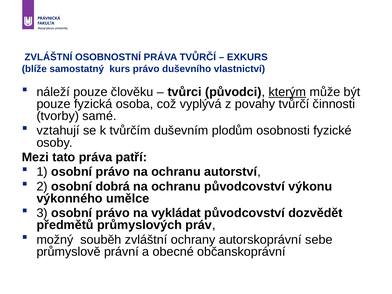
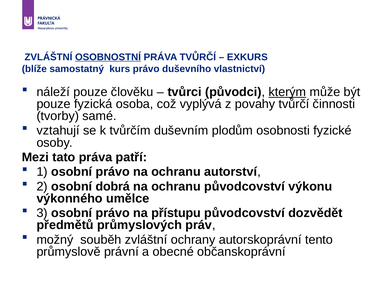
OSOBNOSTNÍ underline: none -> present
vykládat: vykládat -> přístupu
sebe: sebe -> tento
